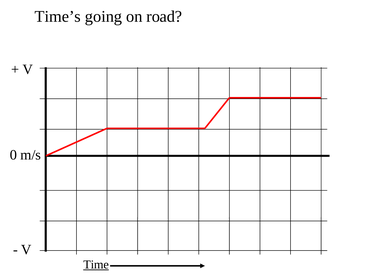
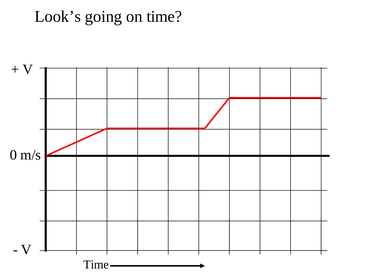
Time’s: Time’s -> Look’s
on road: road -> time
Time at (96, 265) underline: present -> none
